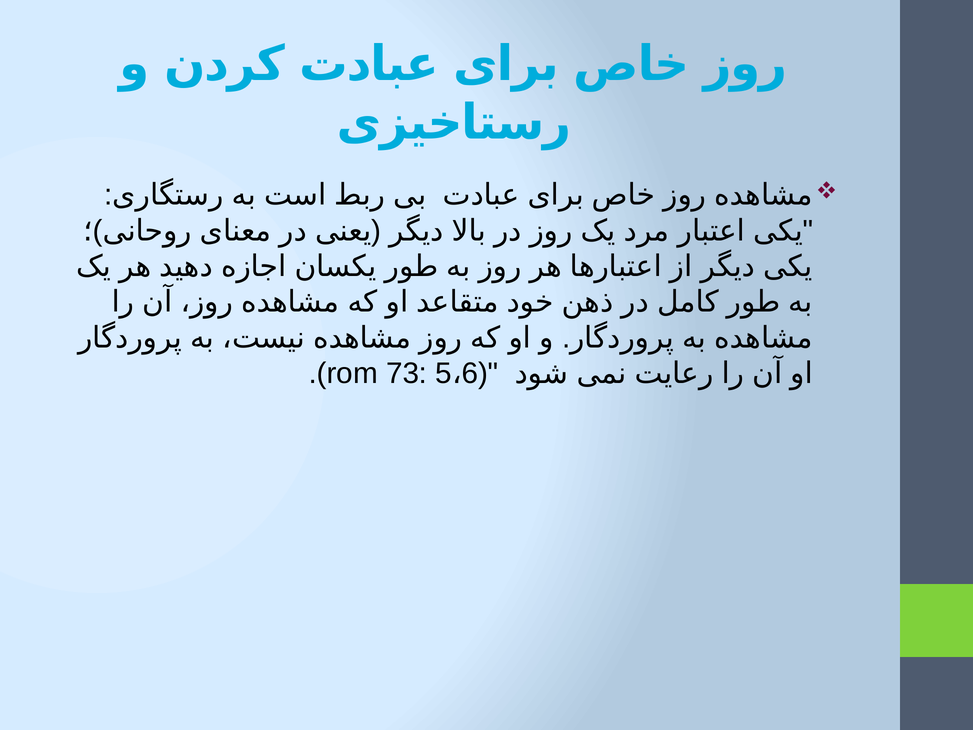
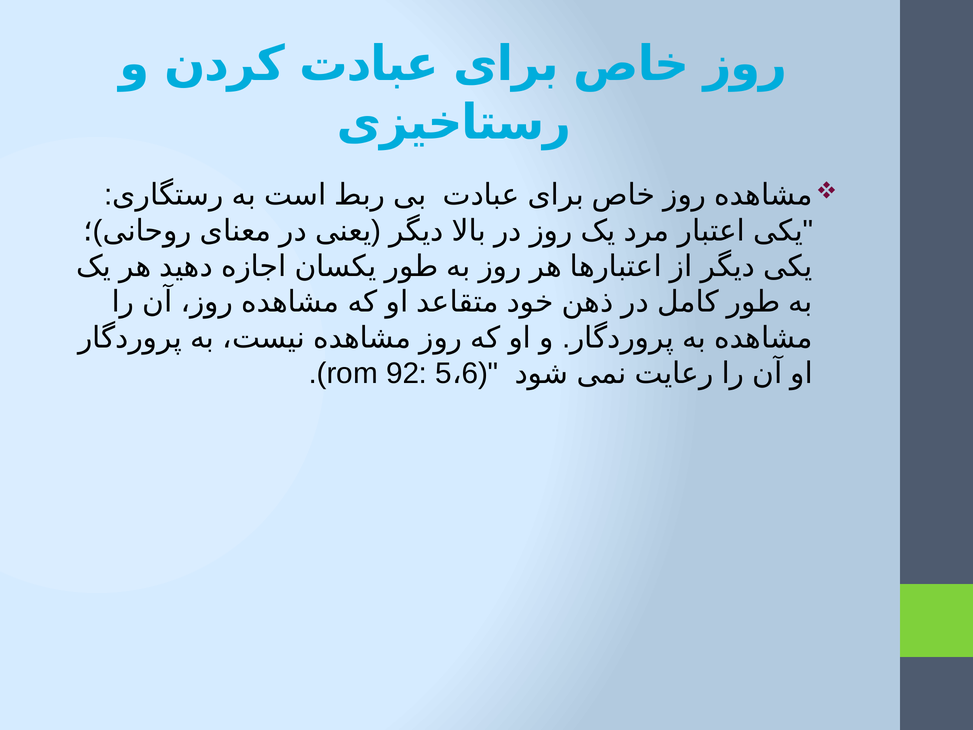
73: 73 -> 92
